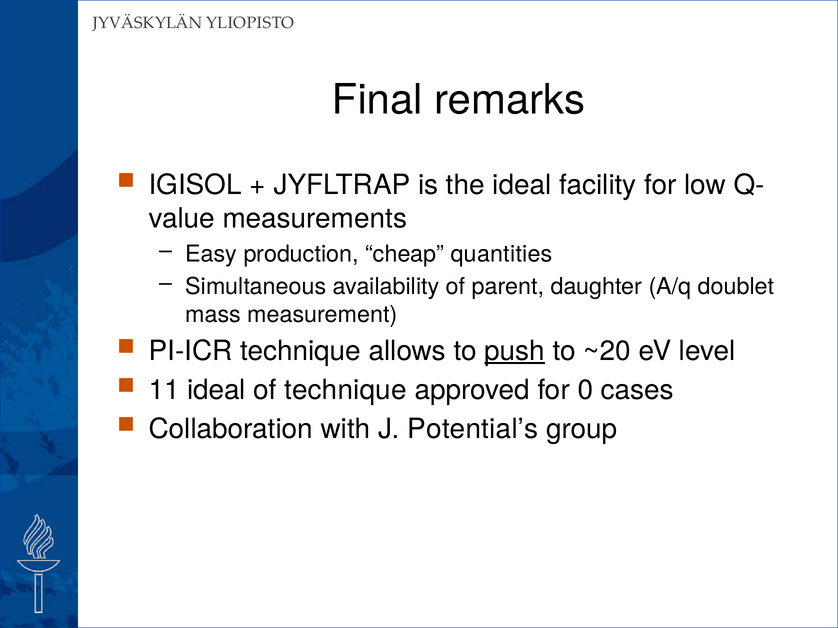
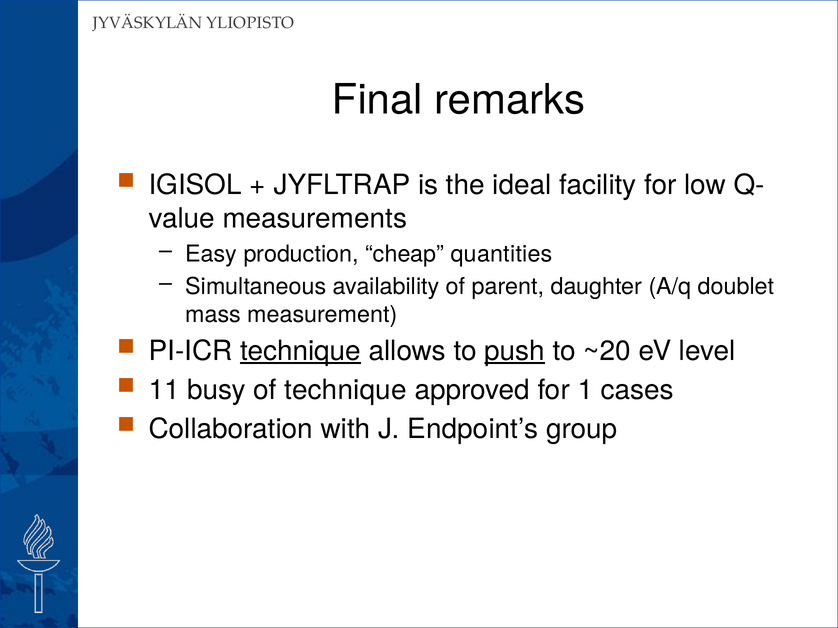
technique at (301, 351) underline: none -> present
11 ideal: ideal -> busy
0: 0 -> 1
Potential’s: Potential’s -> Endpoint’s
